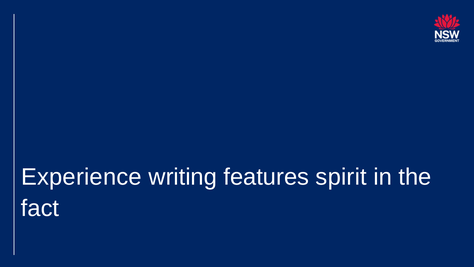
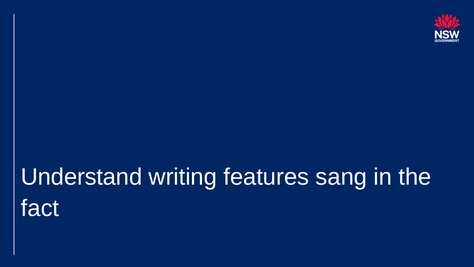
Experience: Experience -> Understand
spirit: spirit -> sang
